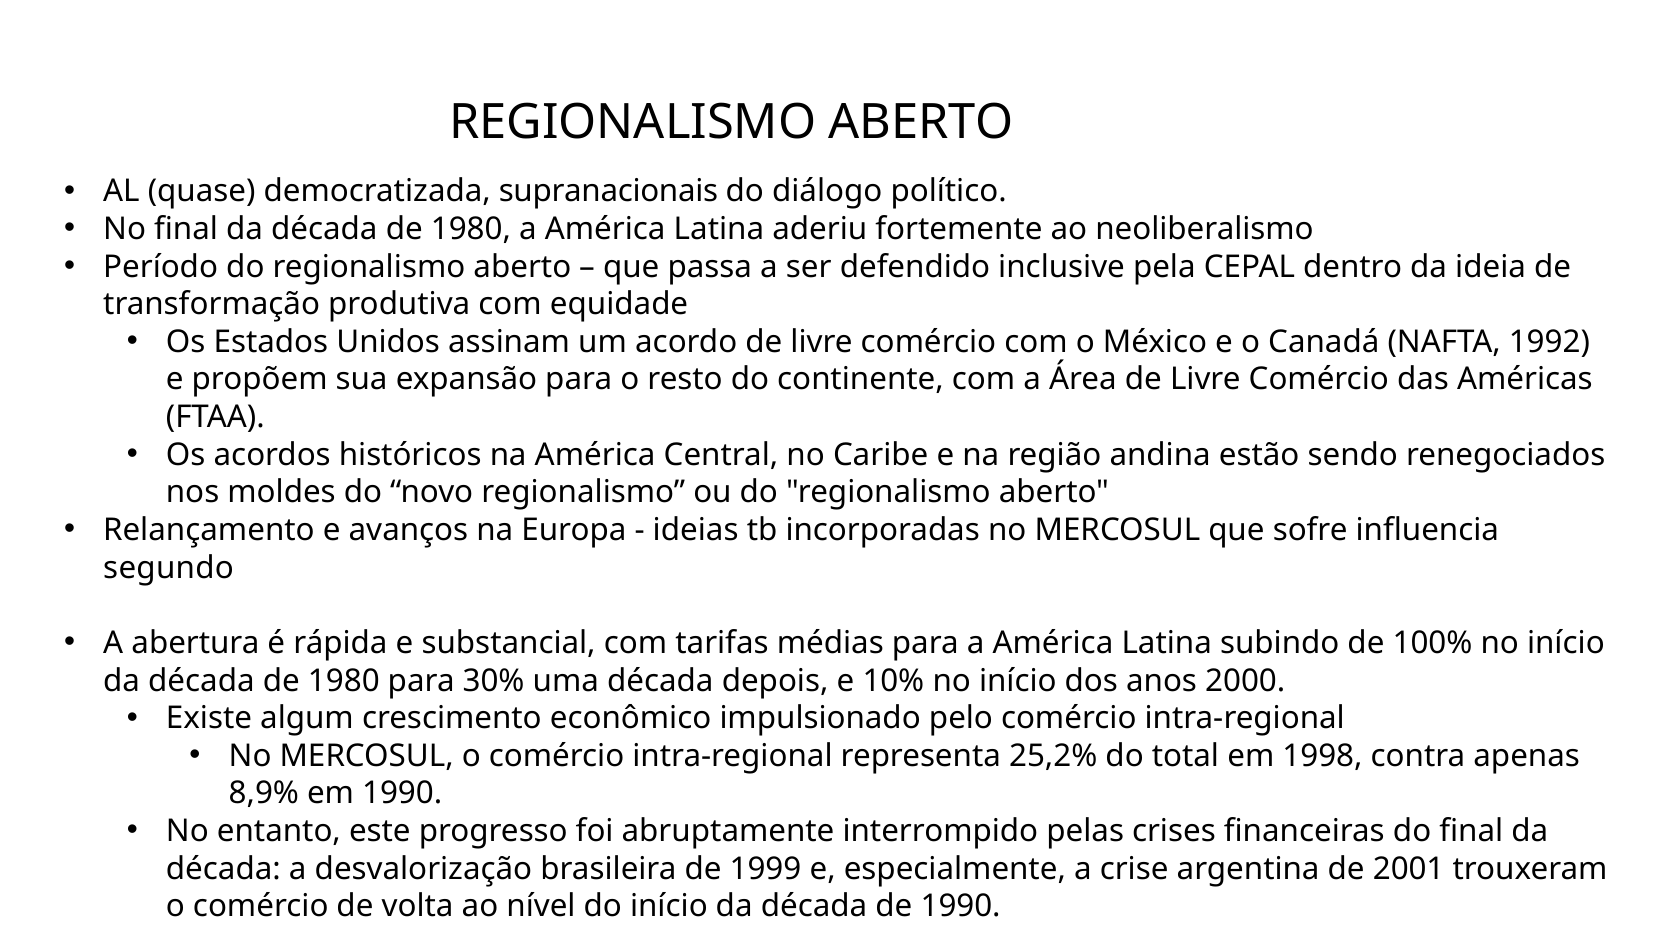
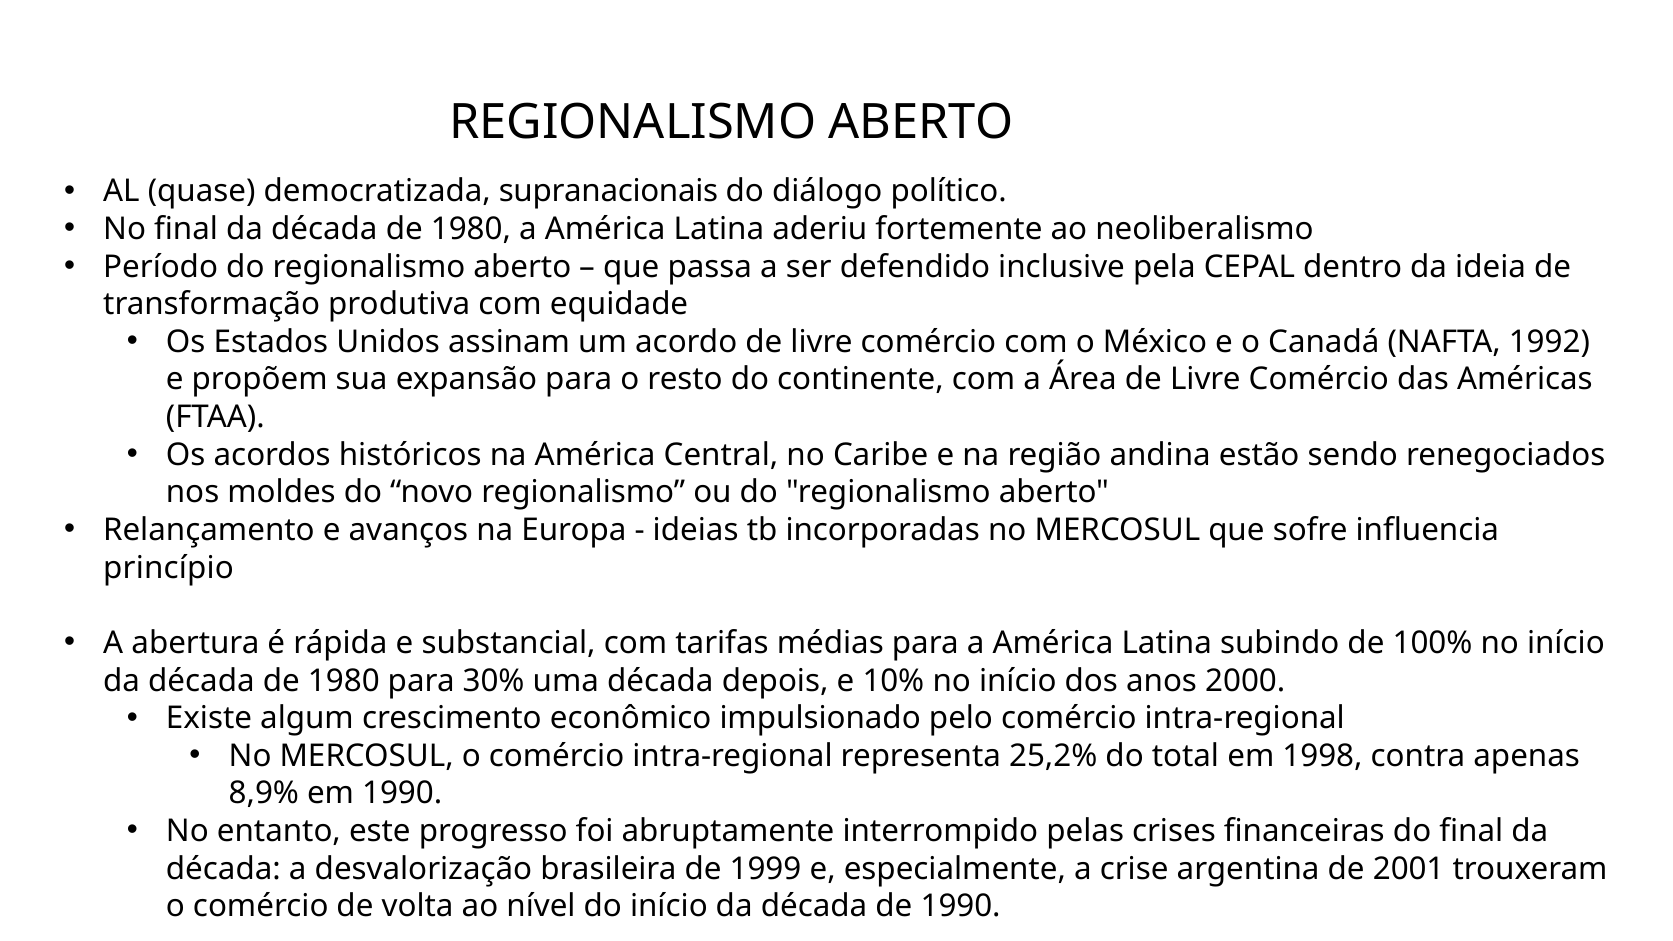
segundo: segundo -> princípio
